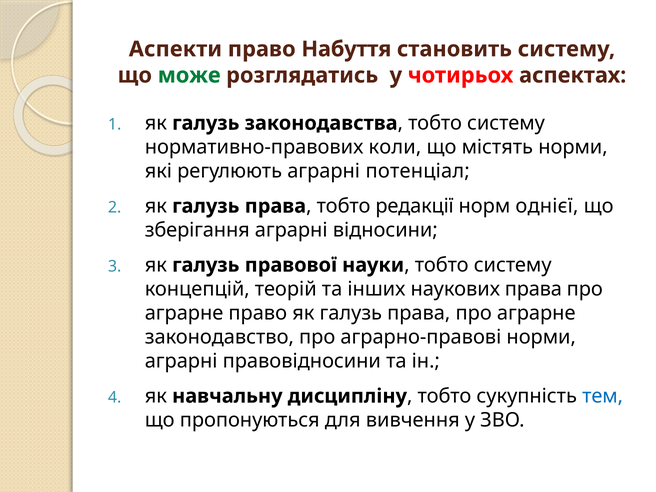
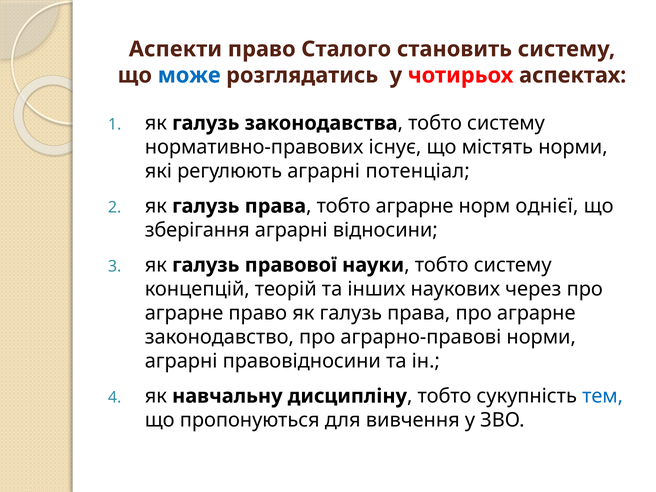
Набуття: Набуття -> Сталого
може colour: green -> blue
коли: коли -> існує
тобто редакції: редакції -> аграрне
наукових права: права -> через
